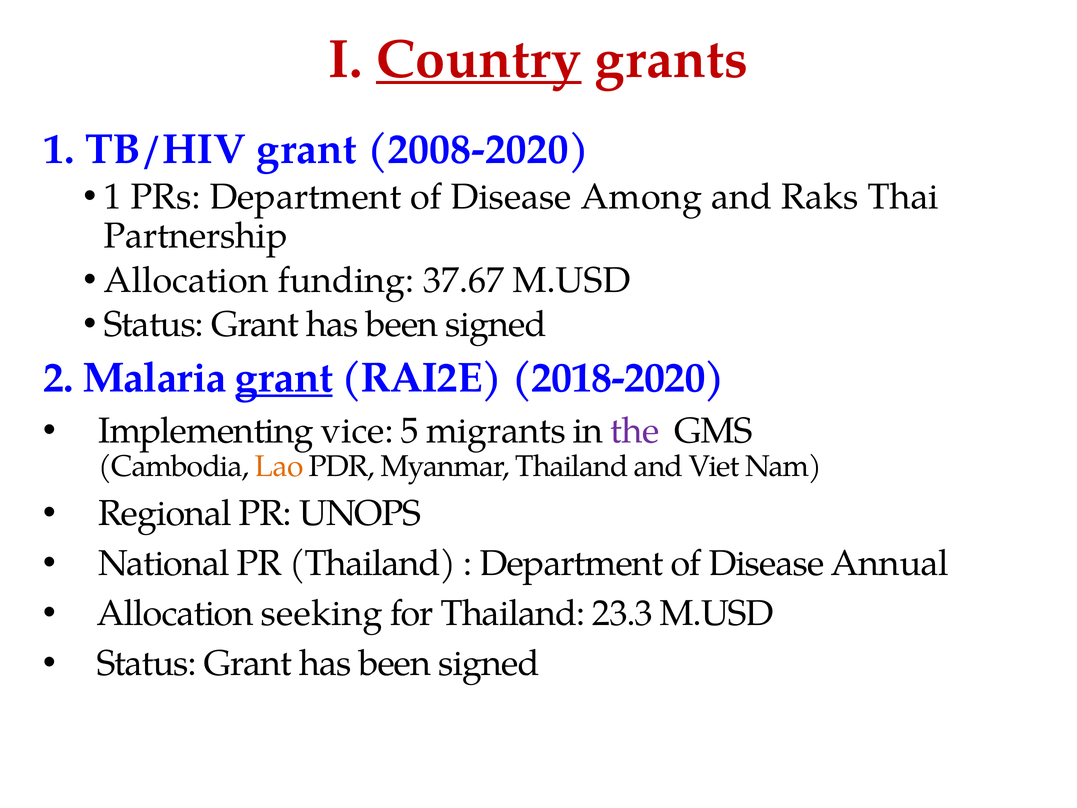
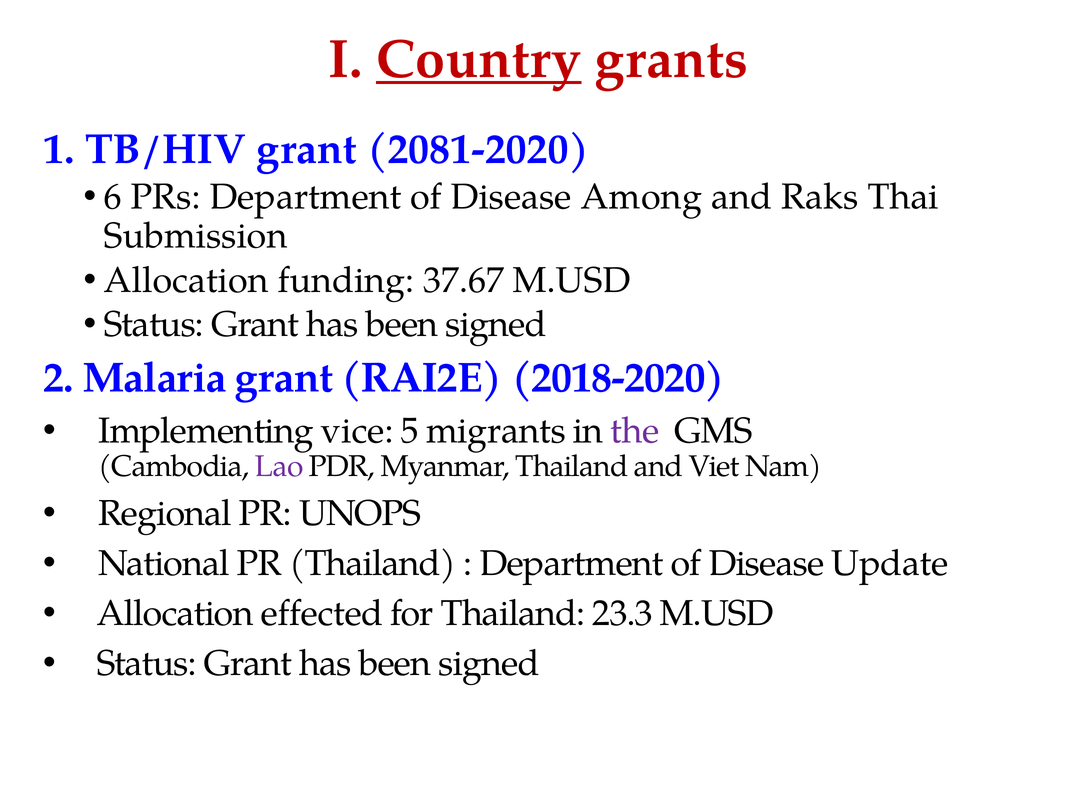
2008-2020: 2008-2020 -> 2081-2020
1 at (113, 197): 1 -> 6
Partnership: Partnership -> Submission
grant at (284, 378) underline: present -> none
Lao colour: orange -> purple
Annual: Annual -> Update
seeking: seeking -> effected
